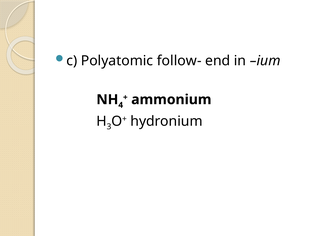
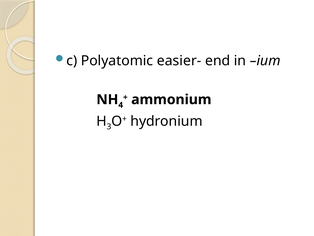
follow-: follow- -> easier-
